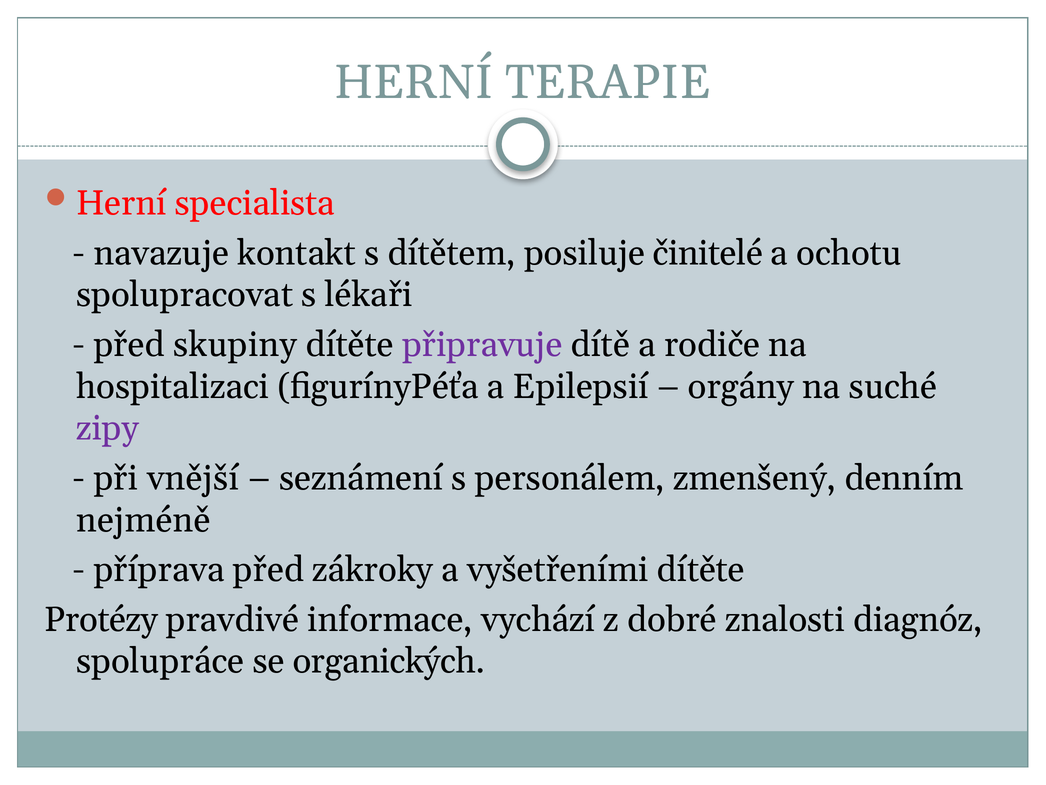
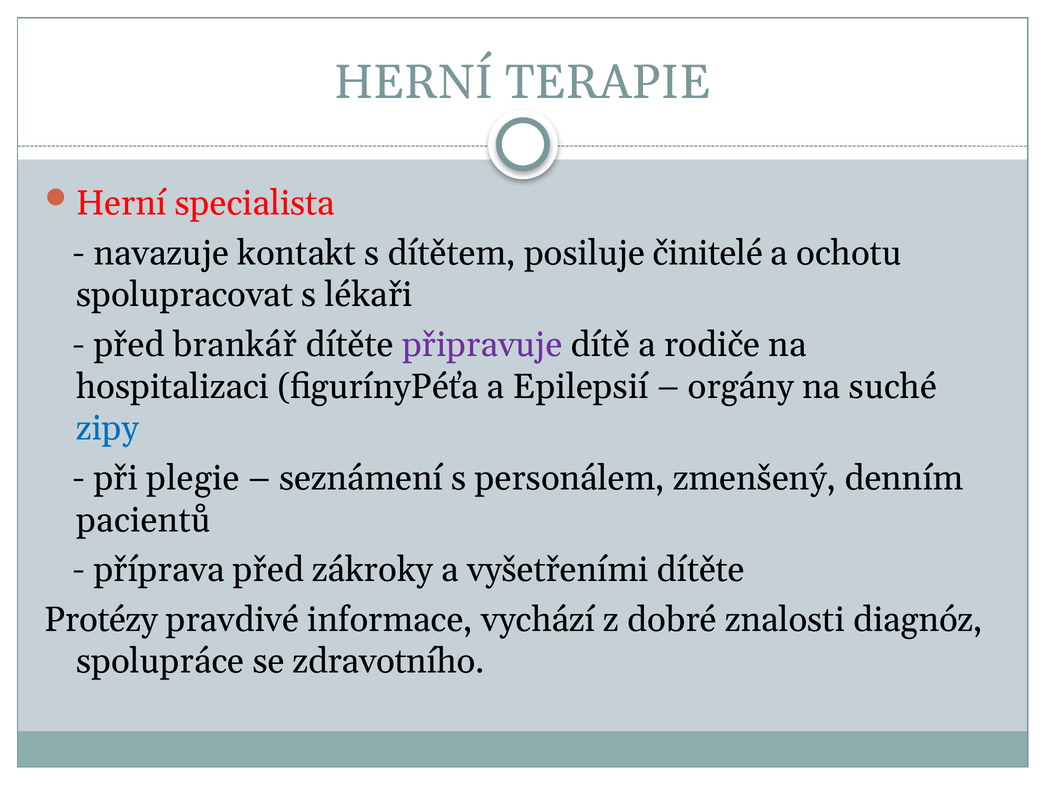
skupiny: skupiny -> brankář
zipy colour: purple -> blue
vnější: vnější -> plegie
nejméně: nejméně -> pacientů
organických: organických -> zdravotního
